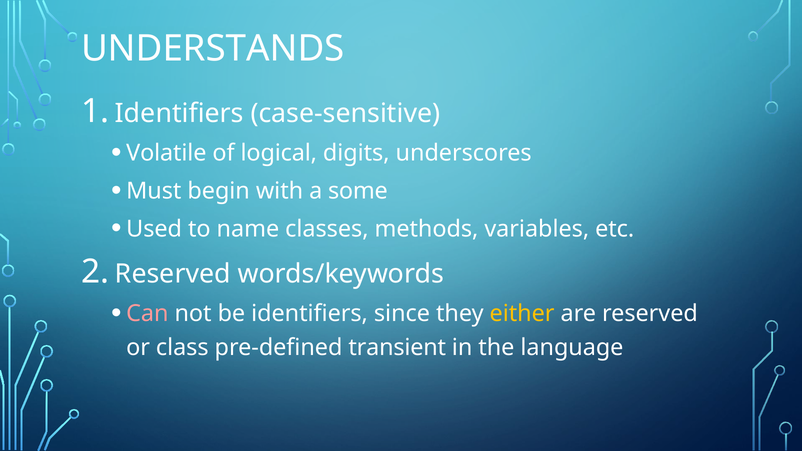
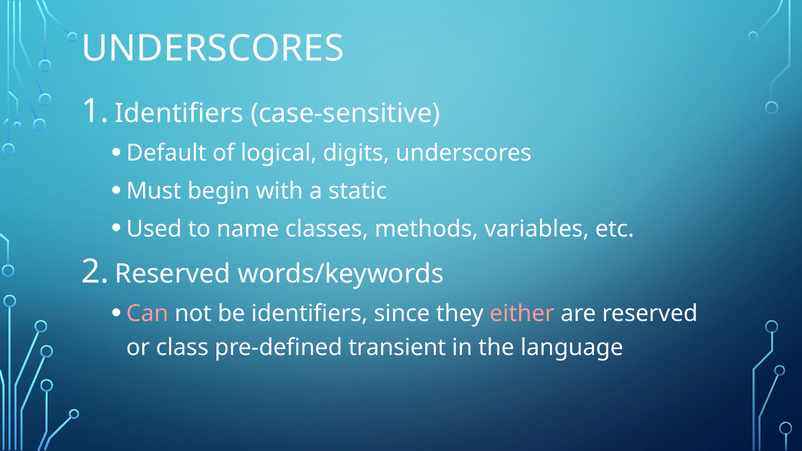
UNDERSTANDS at (213, 49): UNDERSTANDS -> UNDERSCORES
Volatile: Volatile -> Default
some: some -> static
either colour: yellow -> pink
